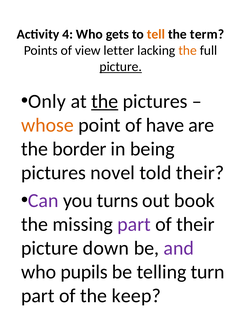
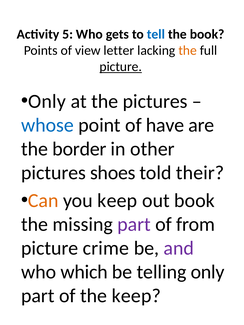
4: 4 -> 5
tell colour: orange -> blue
the term: term -> book
the at (105, 101) underline: present -> none
whose colour: orange -> blue
being: being -> other
novel: novel -> shoes
Can colour: purple -> orange
you turns: turns -> keep
of their: their -> from
down: down -> crime
pupils: pupils -> which
telling turn: turn -> only
